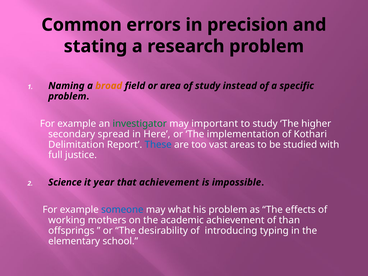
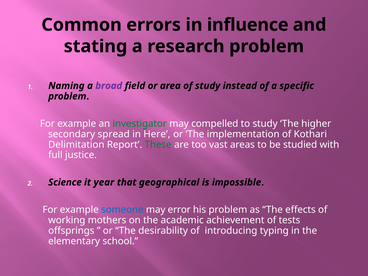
precision: precision -> influence
broad colour: orange -> purple
important: important -> compelled
These colour: blue -> green
that achievement: achievement -> geographical
what: what -> error
than: than -> tests
